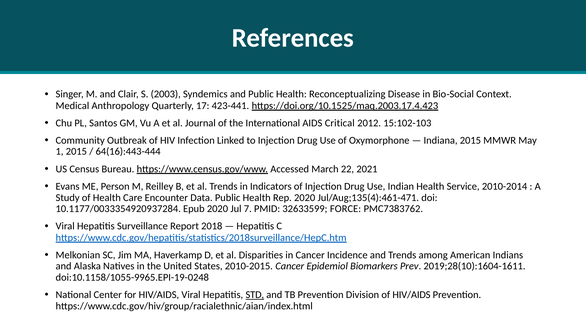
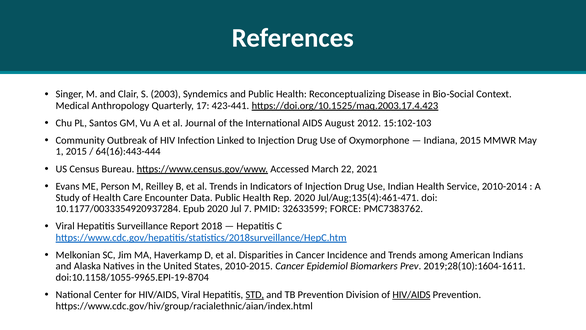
Critical: Critical -> August
doi:10.1158/1055-9965.EPI-19-0248: doi:10.1158/1055-9965.EPI-19-0248 -> doi:10.1158/1055-9965.EPI-19-8704
HIV/AIDS at (411, 294) underline: none -> present
